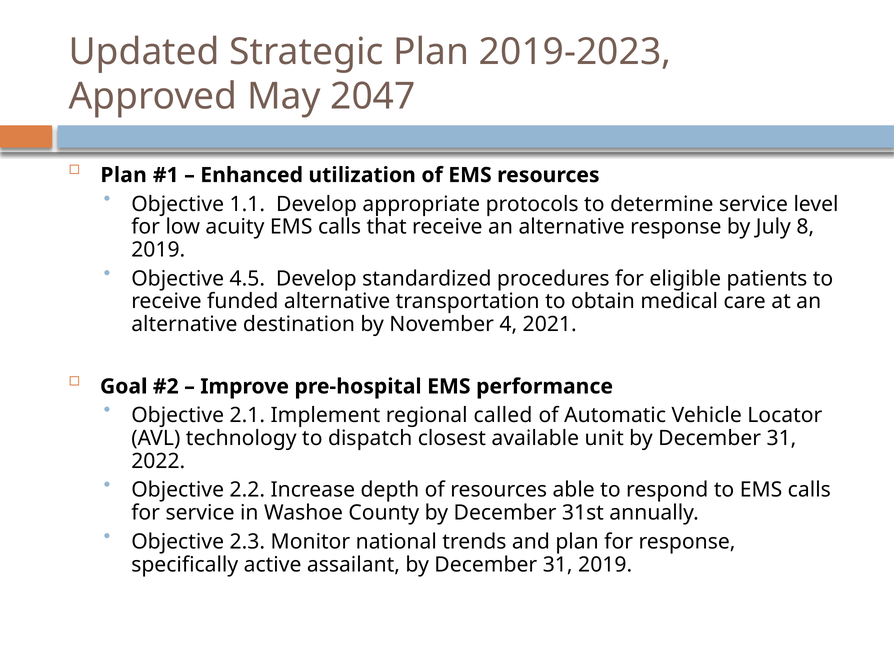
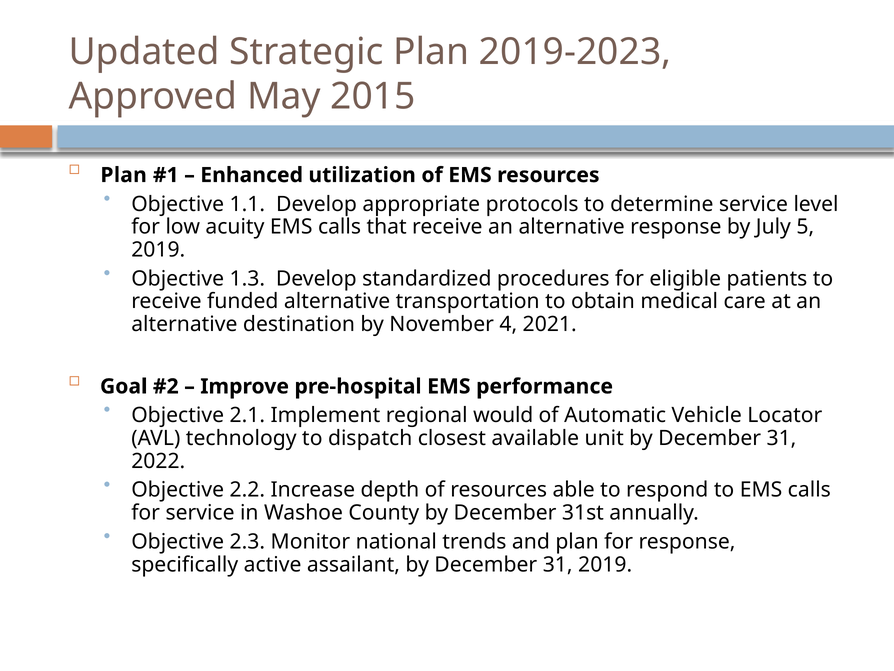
2047: 2047 -> 2015
8: 8 -> 5
4.5: 4.5 -> 1.3
called: called -> would
